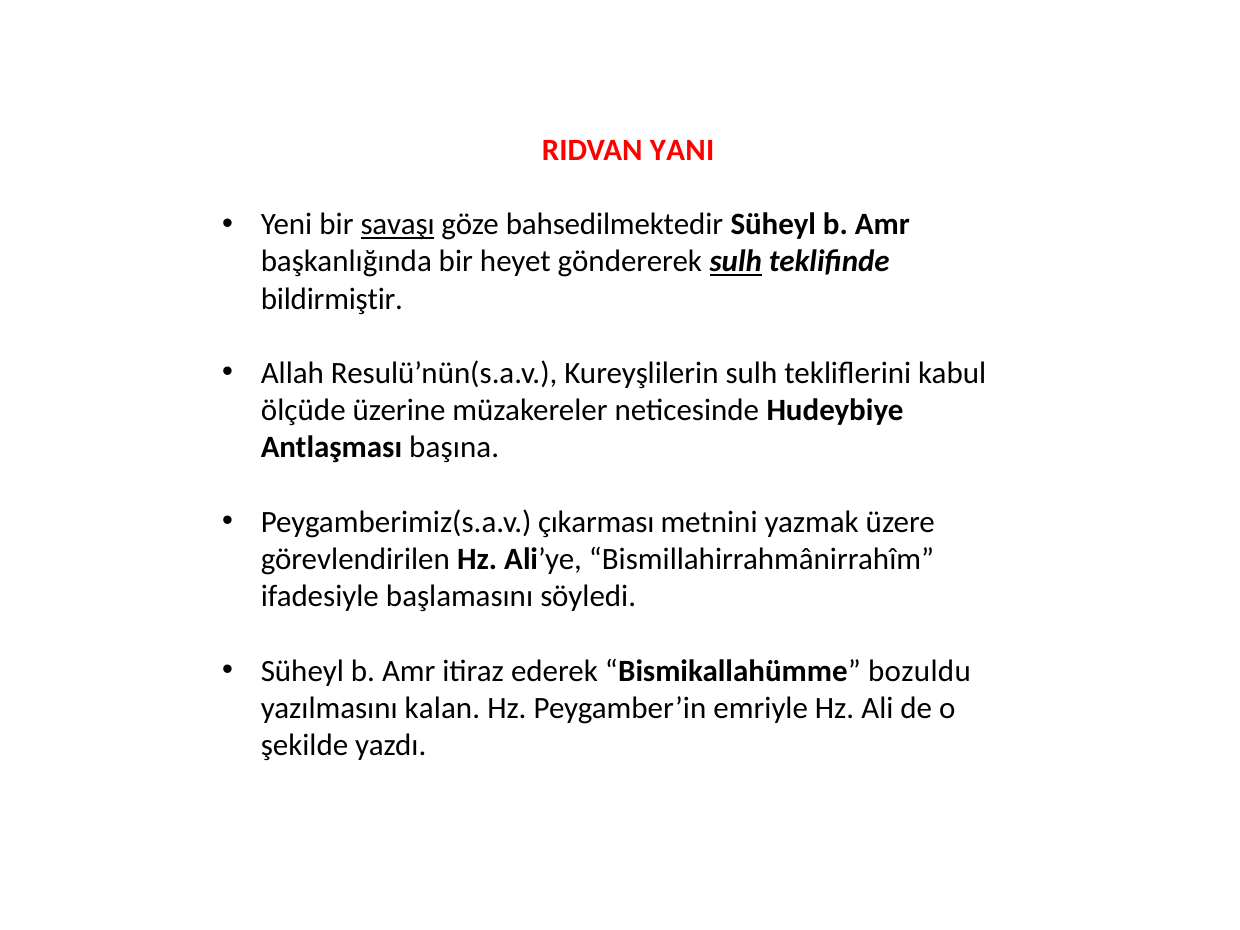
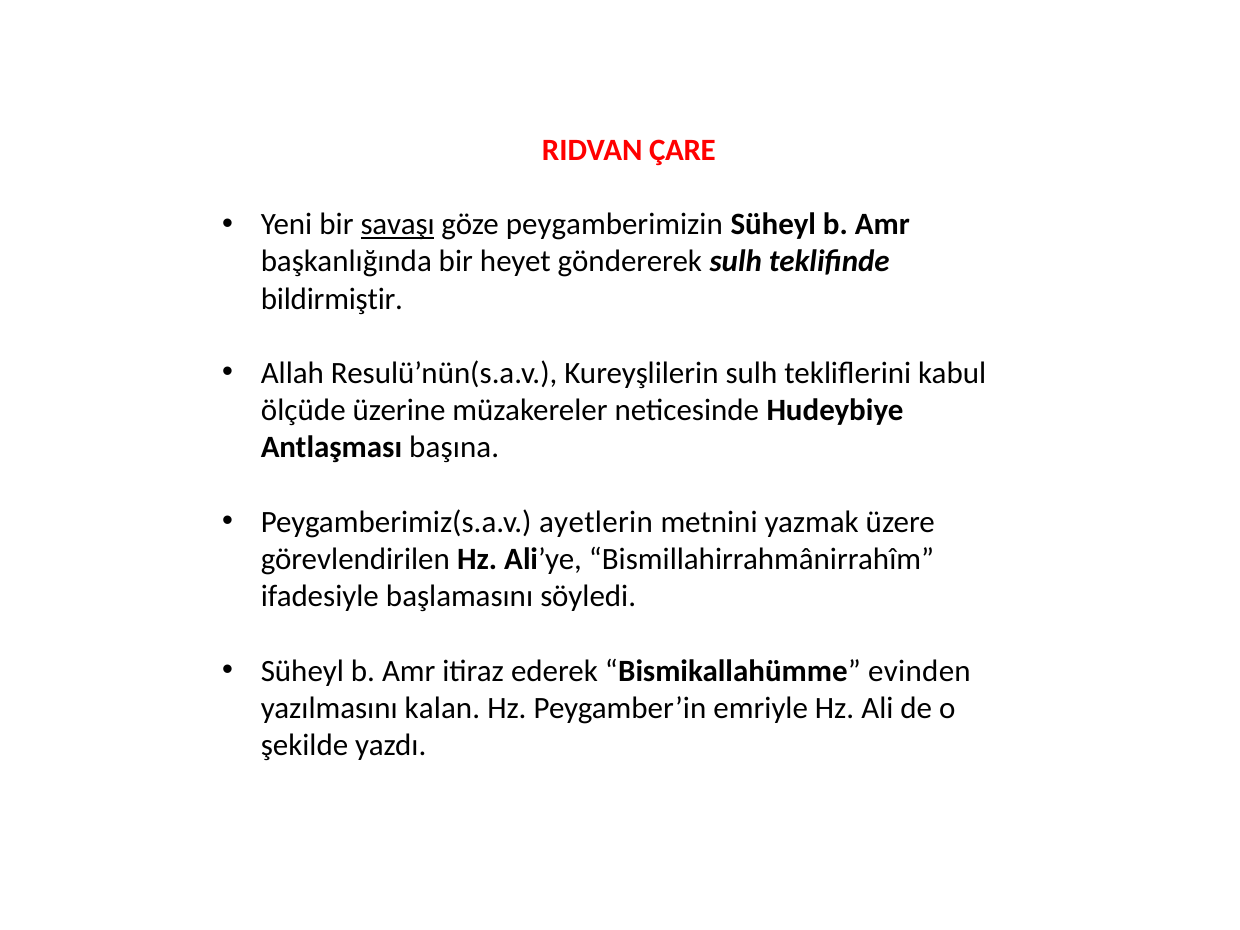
YANI: YANI -> ÇARE
bahsedilmektedir: bahsedilmektedir -> peygamberimizin
sulh at (736, 262) underline: present -> none
çıkarması: çıkarması -> ayetlerin
bozuldu: bozuldu -> evinden
